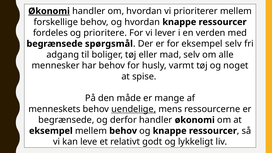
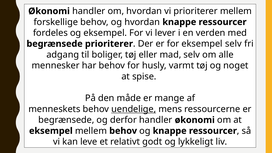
Økonomi at (49, 11) underline: present -> none
og prioritere: prioritere -> eksempel
begrænsede spørgsmål: spørgsmål -> prioriterer
